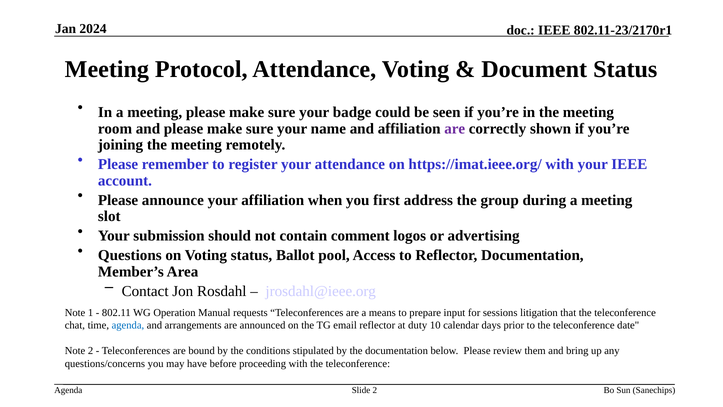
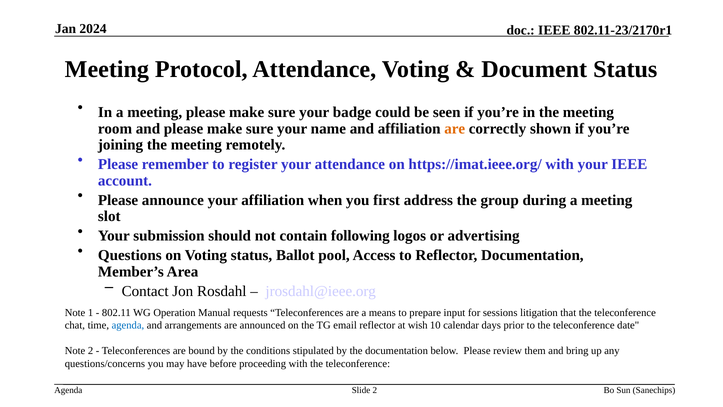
are at (455, 128) colour: purple -> orange
comment: comment -> following
duty: duty -> wish
